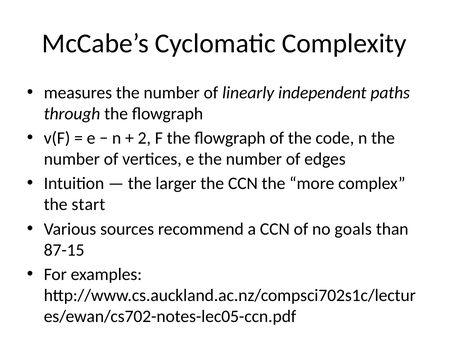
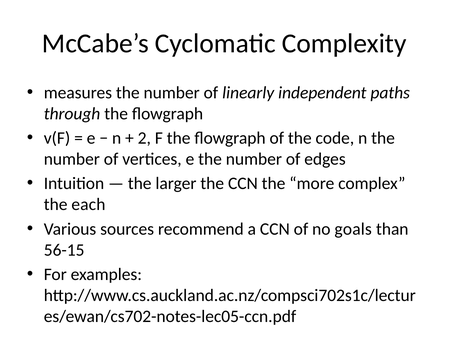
start: start -> each
87-15: 87-15 -> 56-15
